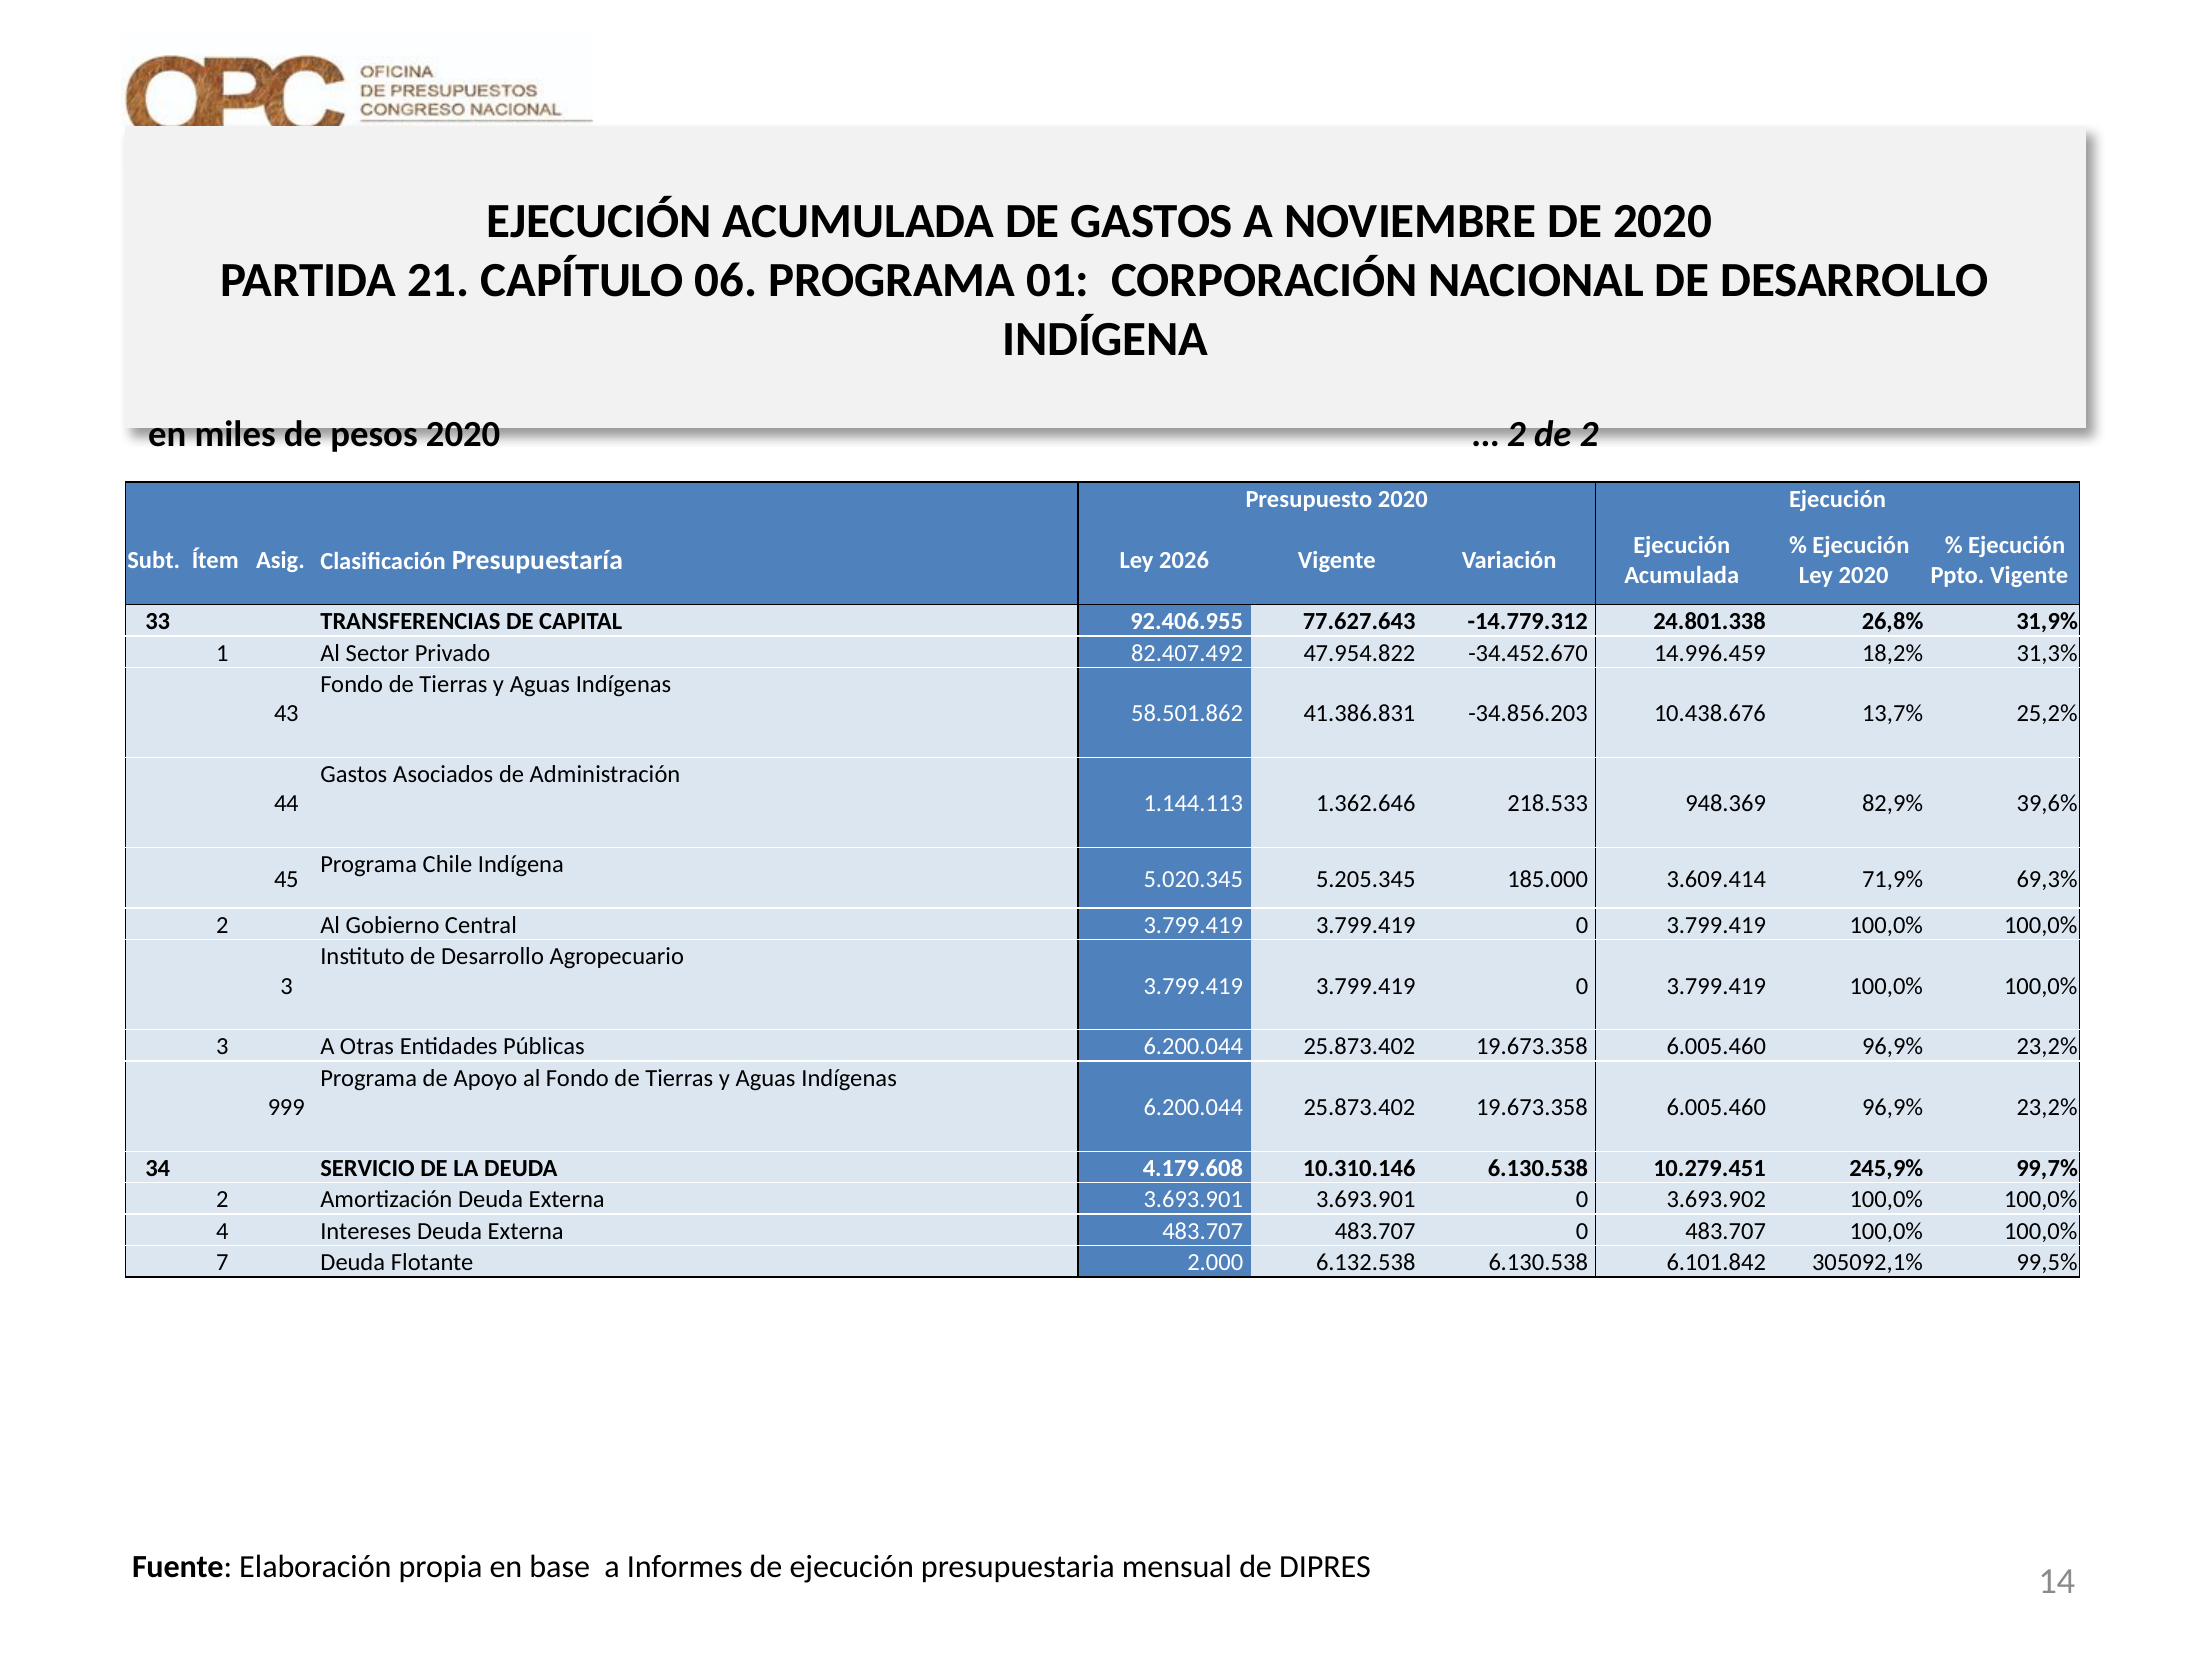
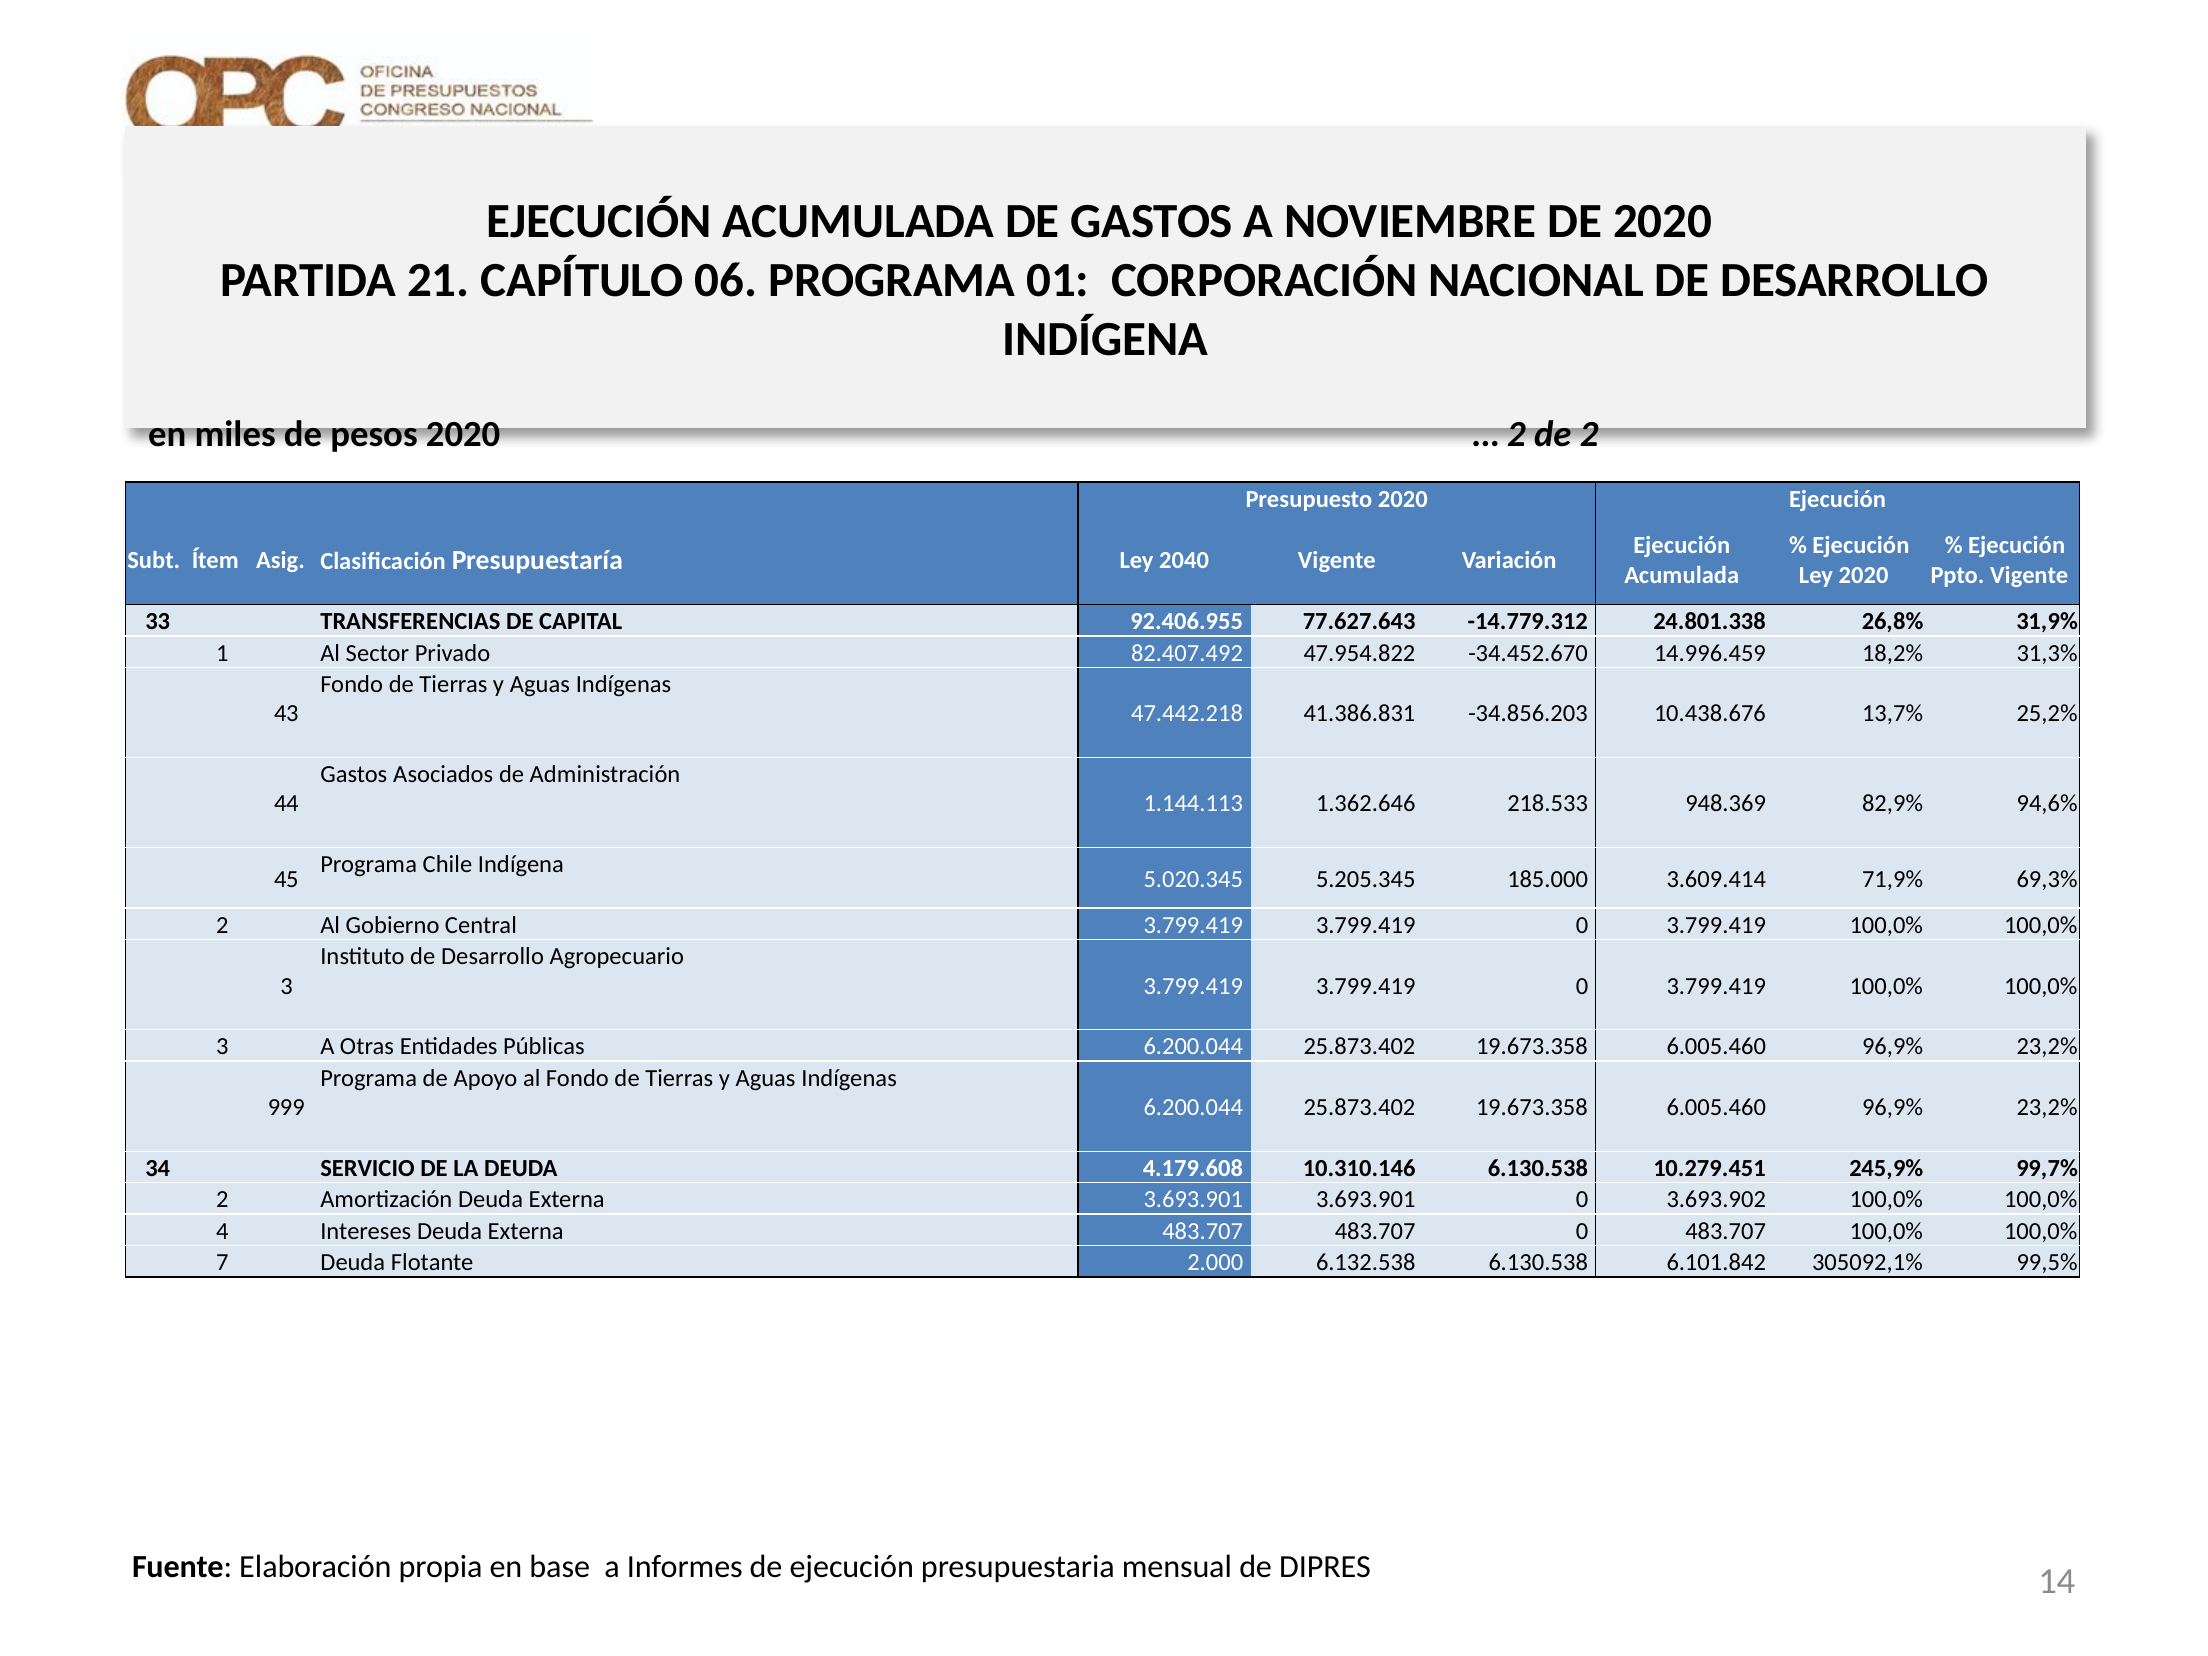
2026: 2026 -> 2040
58.501.862: 58.501.862 -> 47.442.218
39,6%: 39,6% -> 94,6%
